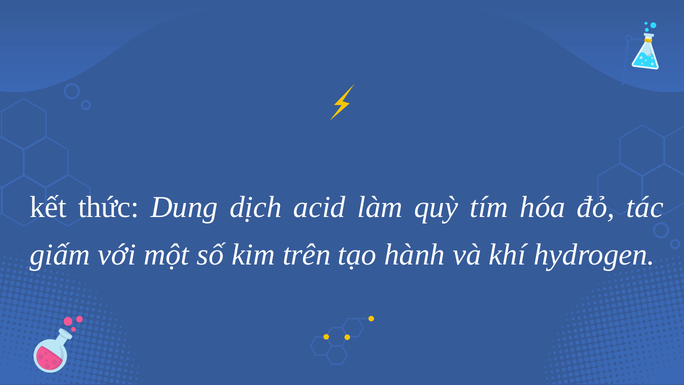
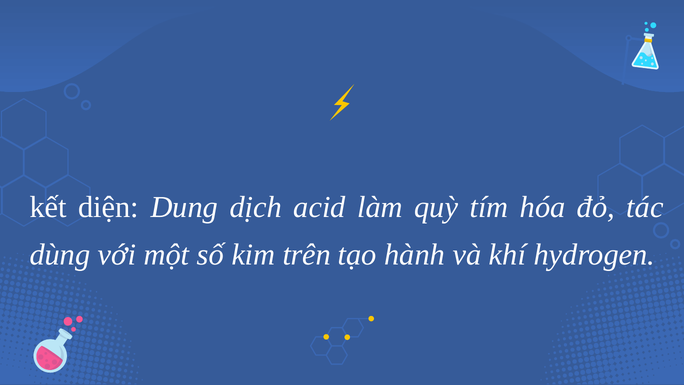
thức: thức -> diện
giấm: giấm -> dùng
